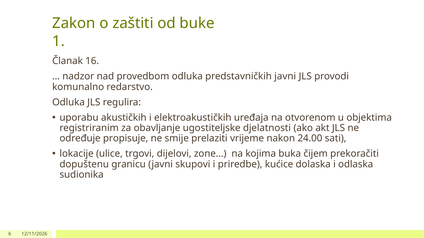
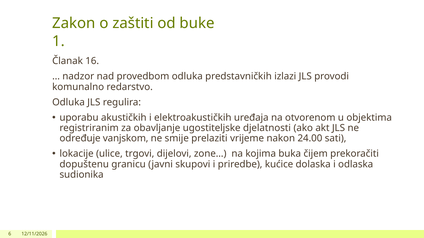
predstavničkih javni: javni -> izlazi
propisuje: propisuje -> vanjskom
